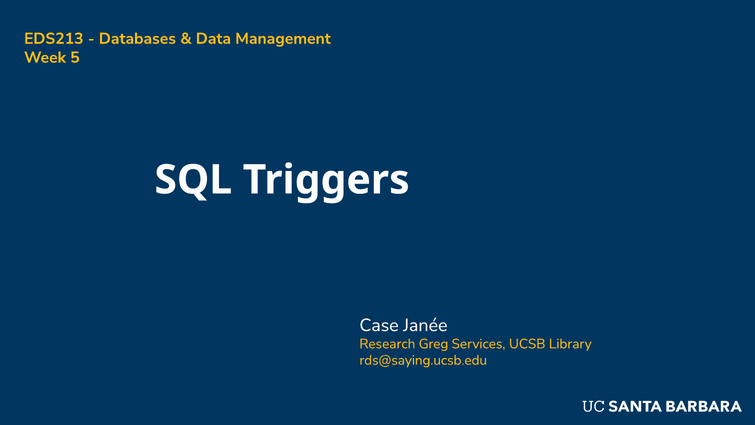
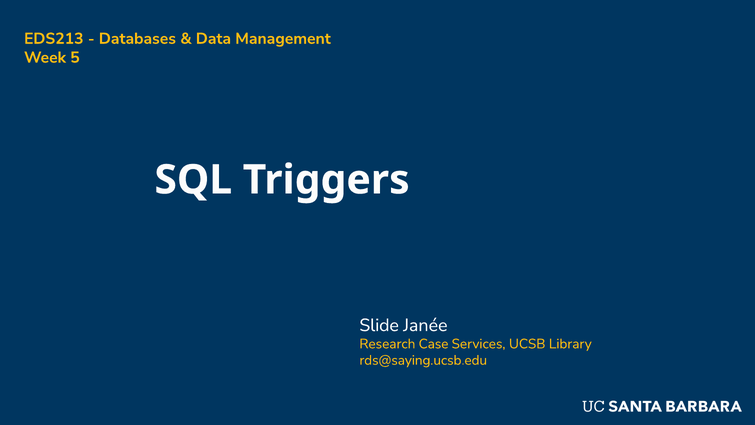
Case: Case -> Slide
Greg: Greg -> Case
